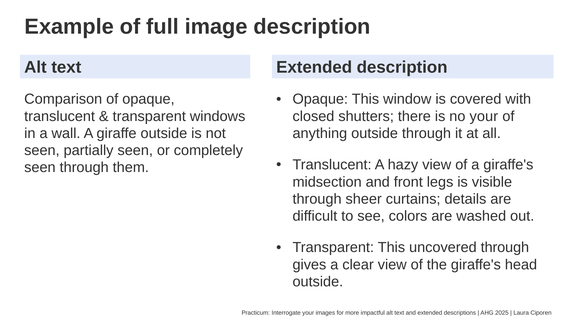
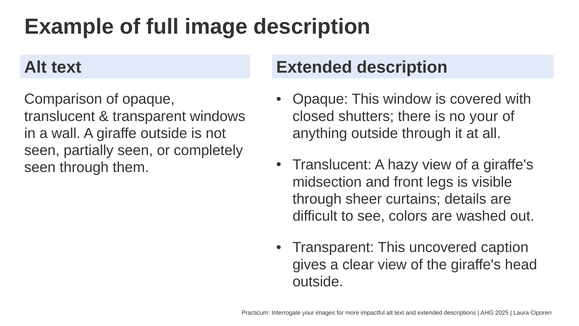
uncovered through: through -> caption
